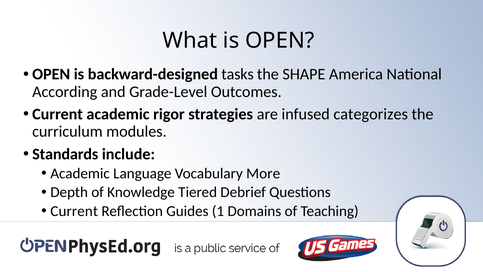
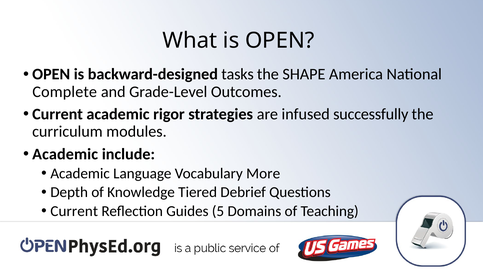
According: According -> Complete
categorizes: categorizes -> successfully
Standards at (65, 154): Standards -> Academic
1: 1 -> 5
